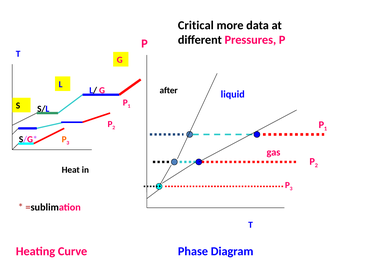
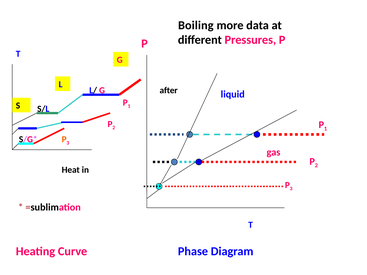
Critical: Critical -> Boiling
